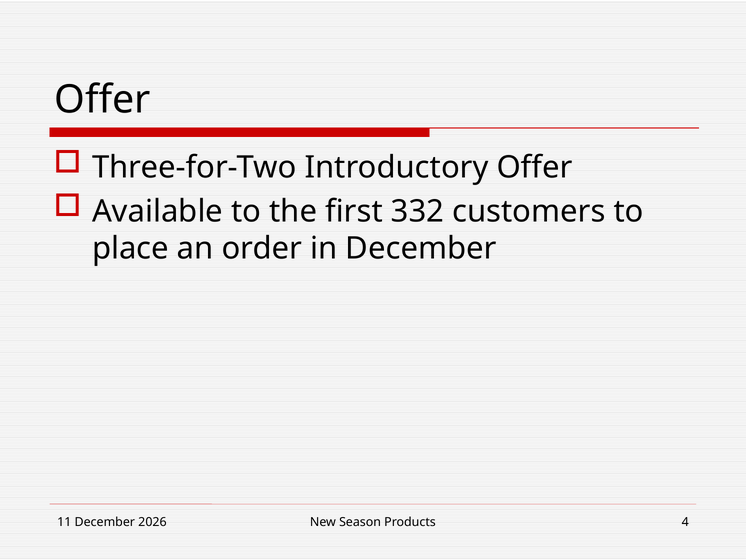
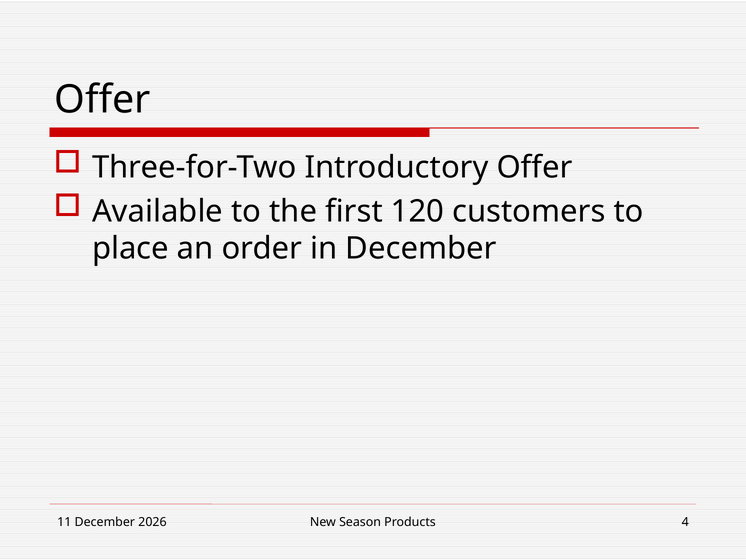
332: 332 -> 120
